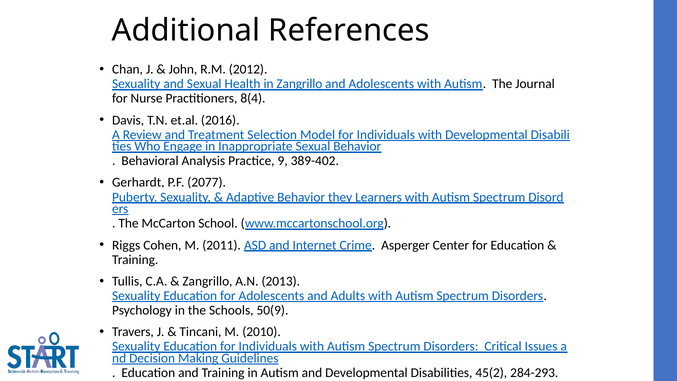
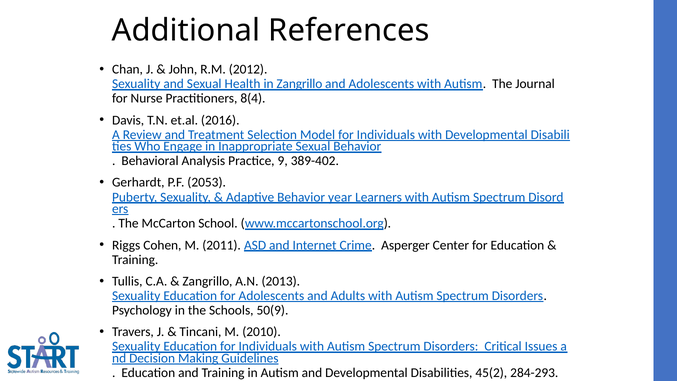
2077: 2077 -> 2053
they: they -> year
